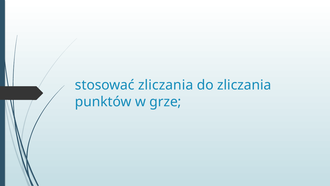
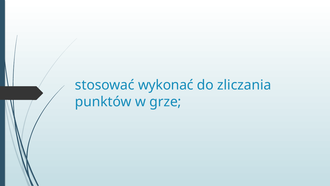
stosować zliczania: zliczania -> wykonać
